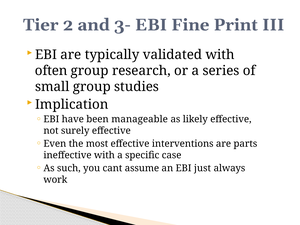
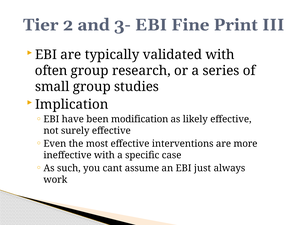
manageable: manageable -> modification
parts: parts -> more
